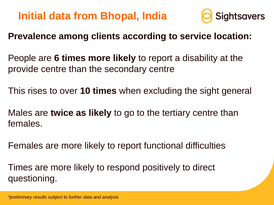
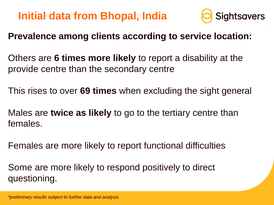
People: People -> Others
10: 10 -> 69
Times at (20, 168): Times -> Some
